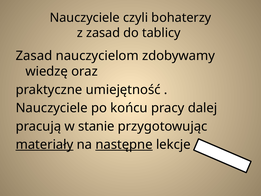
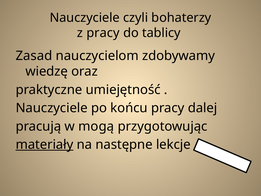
z zasad: zasad -> pracy
stanie: stanie -> mogą
następne underline: present -> none
